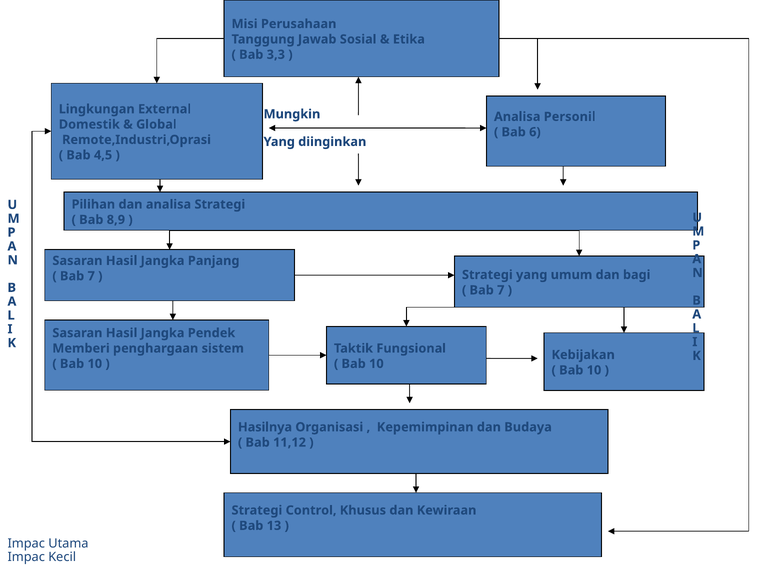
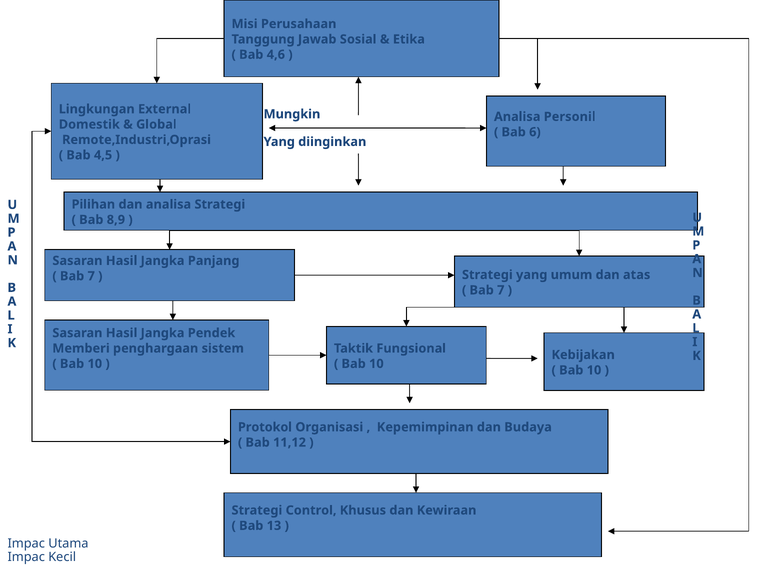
3,3: 3,3 -> 4,6
bagi: bagi -> atas
Hasilnya: Hasilnya -> Protokol
